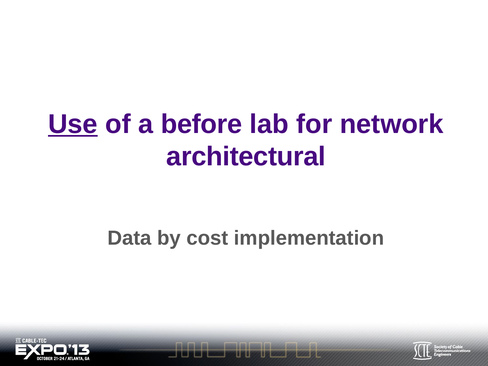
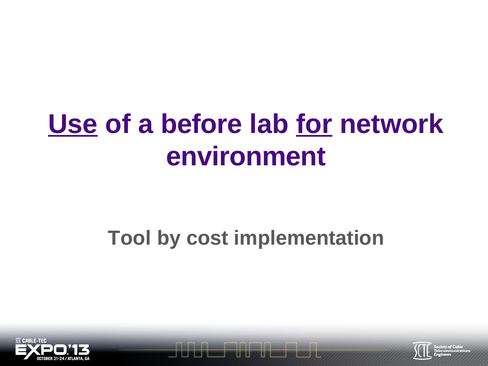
for underline: none -> present
architectural: architectural -> environment
Data: Data -> Tool
